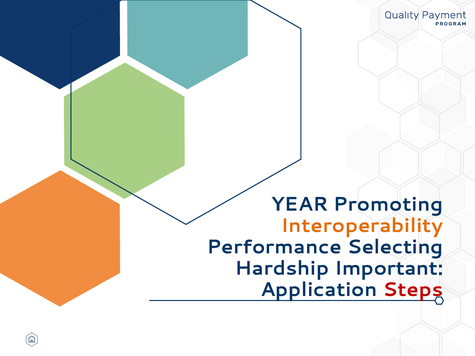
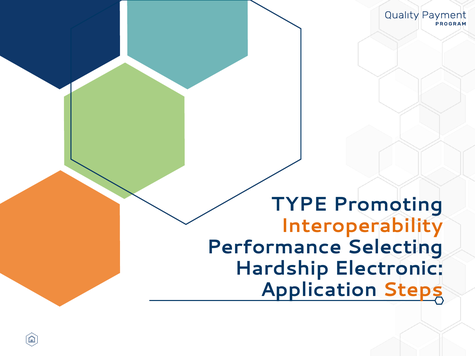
YEAR: YEAR -> TYPE
Important: Important -> Electronic
Steps colour: red -> orange
